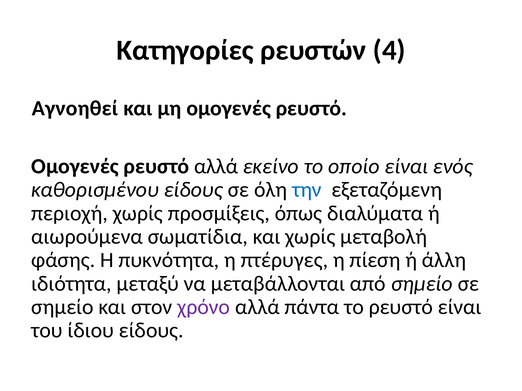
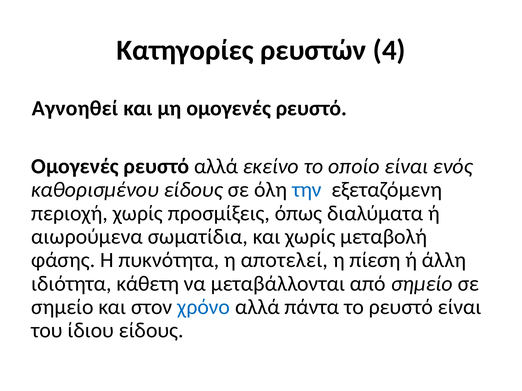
πτέρυγες: πτέρυγες -> αποτελεί
μεταξύ: μεταξύ -> κάθετη
χρόνο colour: purple -> blue
